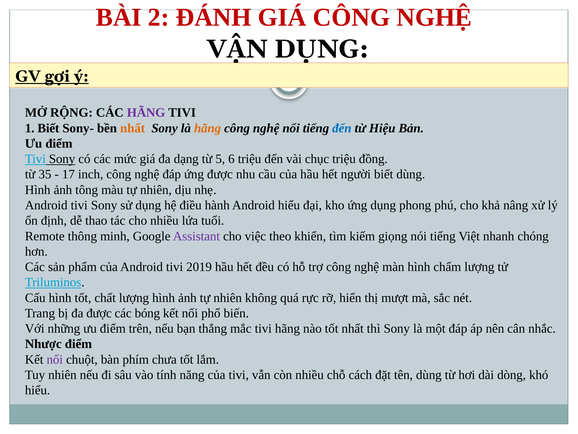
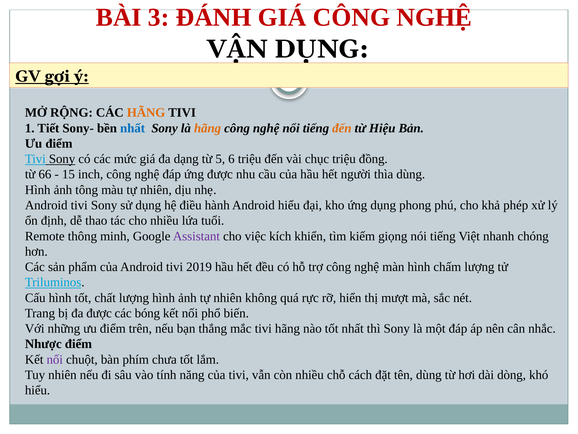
2: 2 -> 3
HÃNG at (146, 113) colour: purple -> orange
1 Biết: Biết -> Tiết
nhất at (133, 128) colour: orange -> blue
đến at (342, 128) colour: blue -> orange
35: 35 -> 66
17: 17 -> 15
người biết: biết -> thìa
nâng: nâng -> phép
theo: theo -> kích
